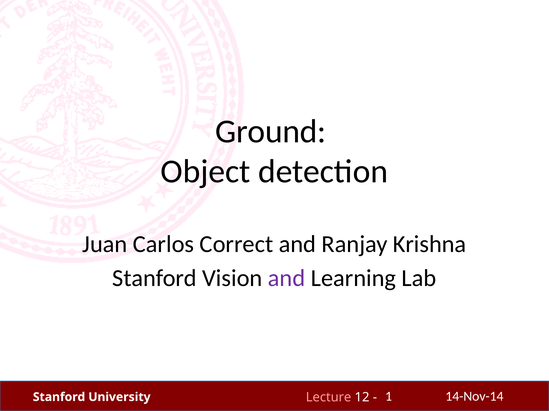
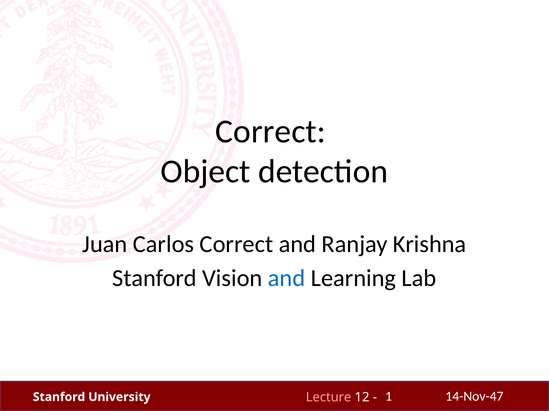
Ground at (271, 132): Ground -> Correct
and at (287, 279) colour: purple -> blue
14-Nov-14: 14-Nov-14 -> 14-Nov-47
